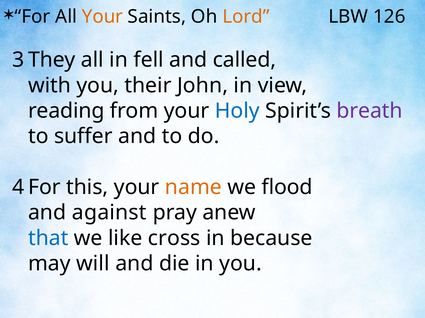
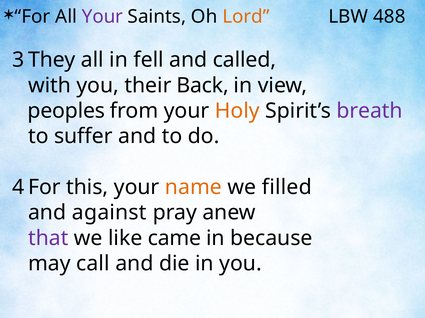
Your at (102, 16) colour: orange -> purple
126: 126 -> 488
John: John -> Back
reading: reading -> peoples
Holy colour: blue -> orange
flood: flood -> filled
that colour: blue -> purple
cross: cross -> came
will: will -> call
